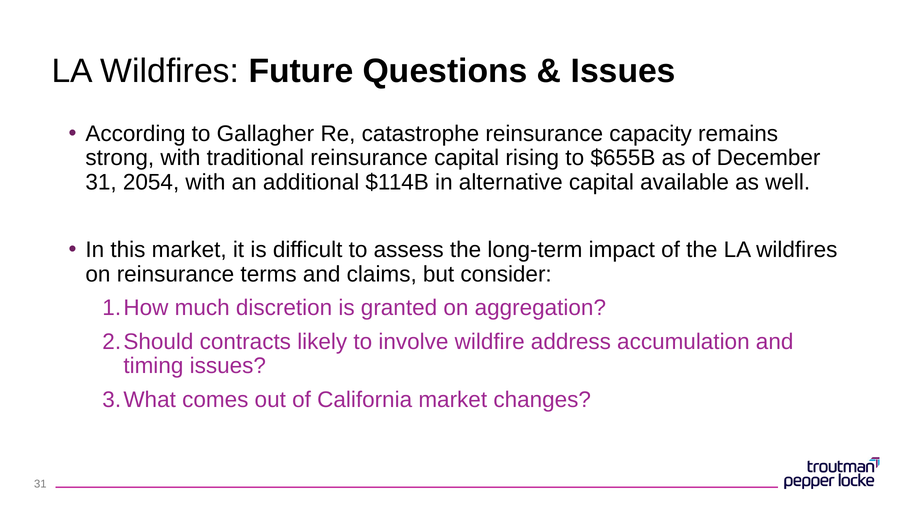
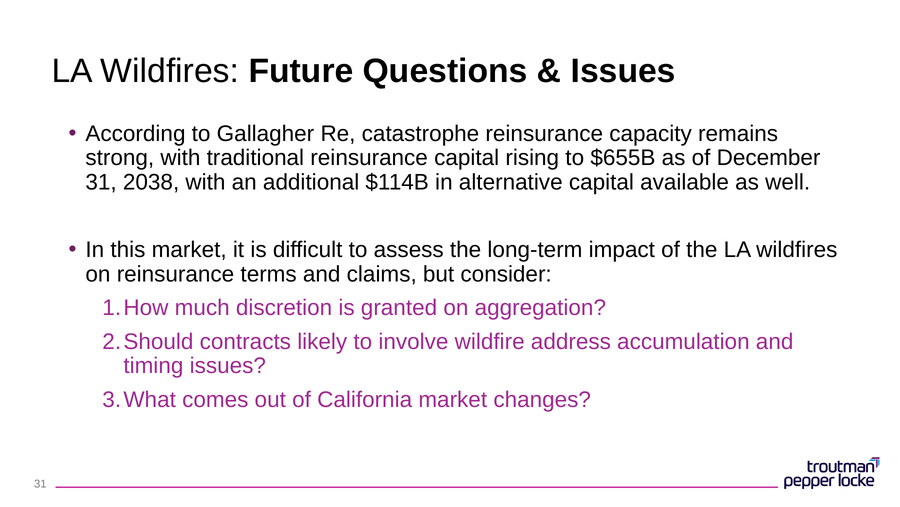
2054: 2054 -> 2038
